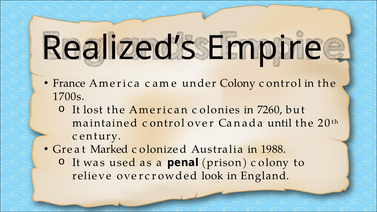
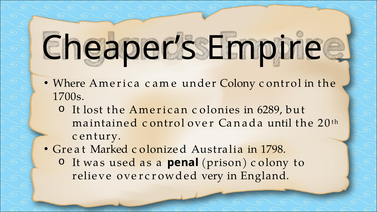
Realized’s: Realized’s -> Cheaper’s
France: France -> Where
7260: 7260 -> 6289
1988: 1988 -> 1798
look: look -> very
